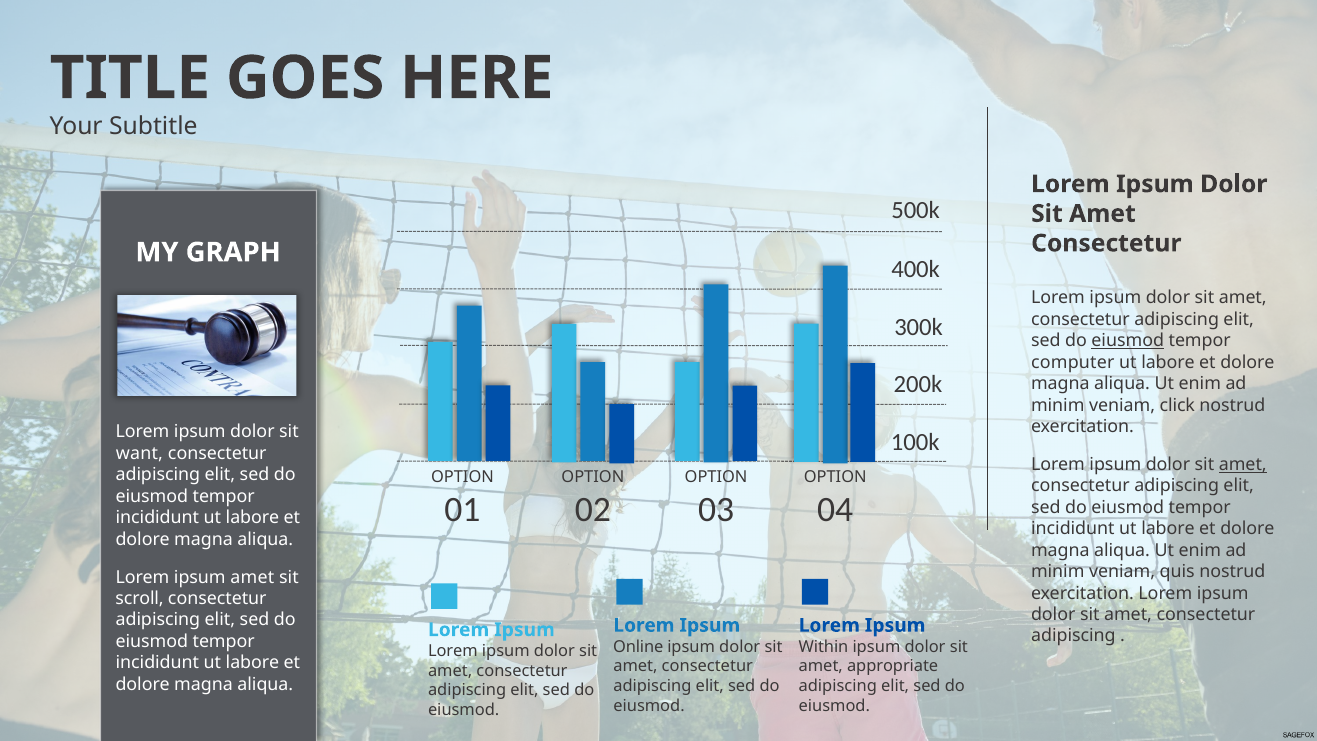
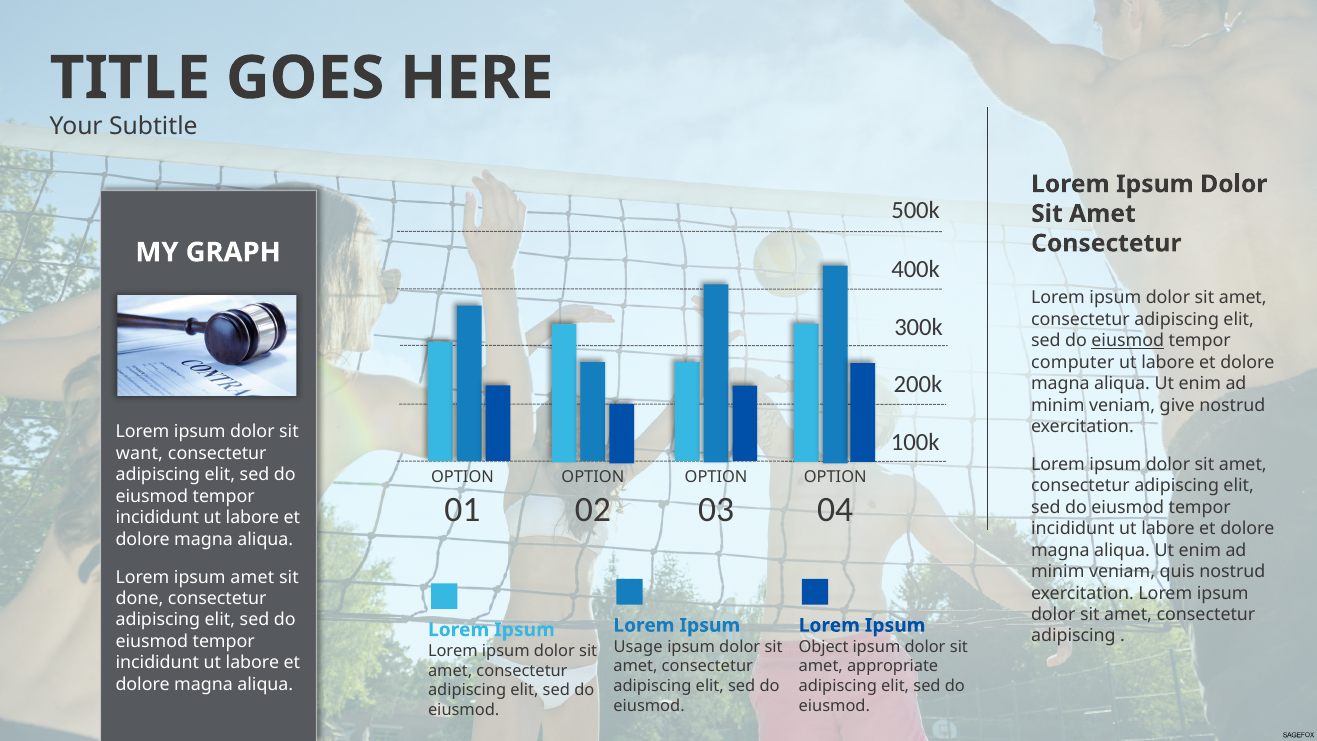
click: click -> give
amet at (1243, 464) underline: present -> none
scroll: scroll -> done
Online: Online -> Usage
Within: Within -> Object
